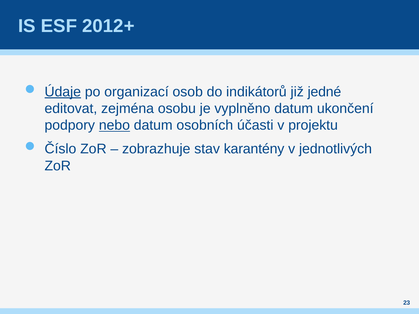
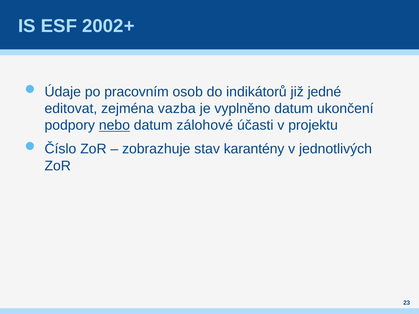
2012+: 2012+ -> 2002+
Údaje underline: present -> none
organizací: organizací -> pracovním
osobu: osobu -> vazba
osobních: osobních -> zálohové
